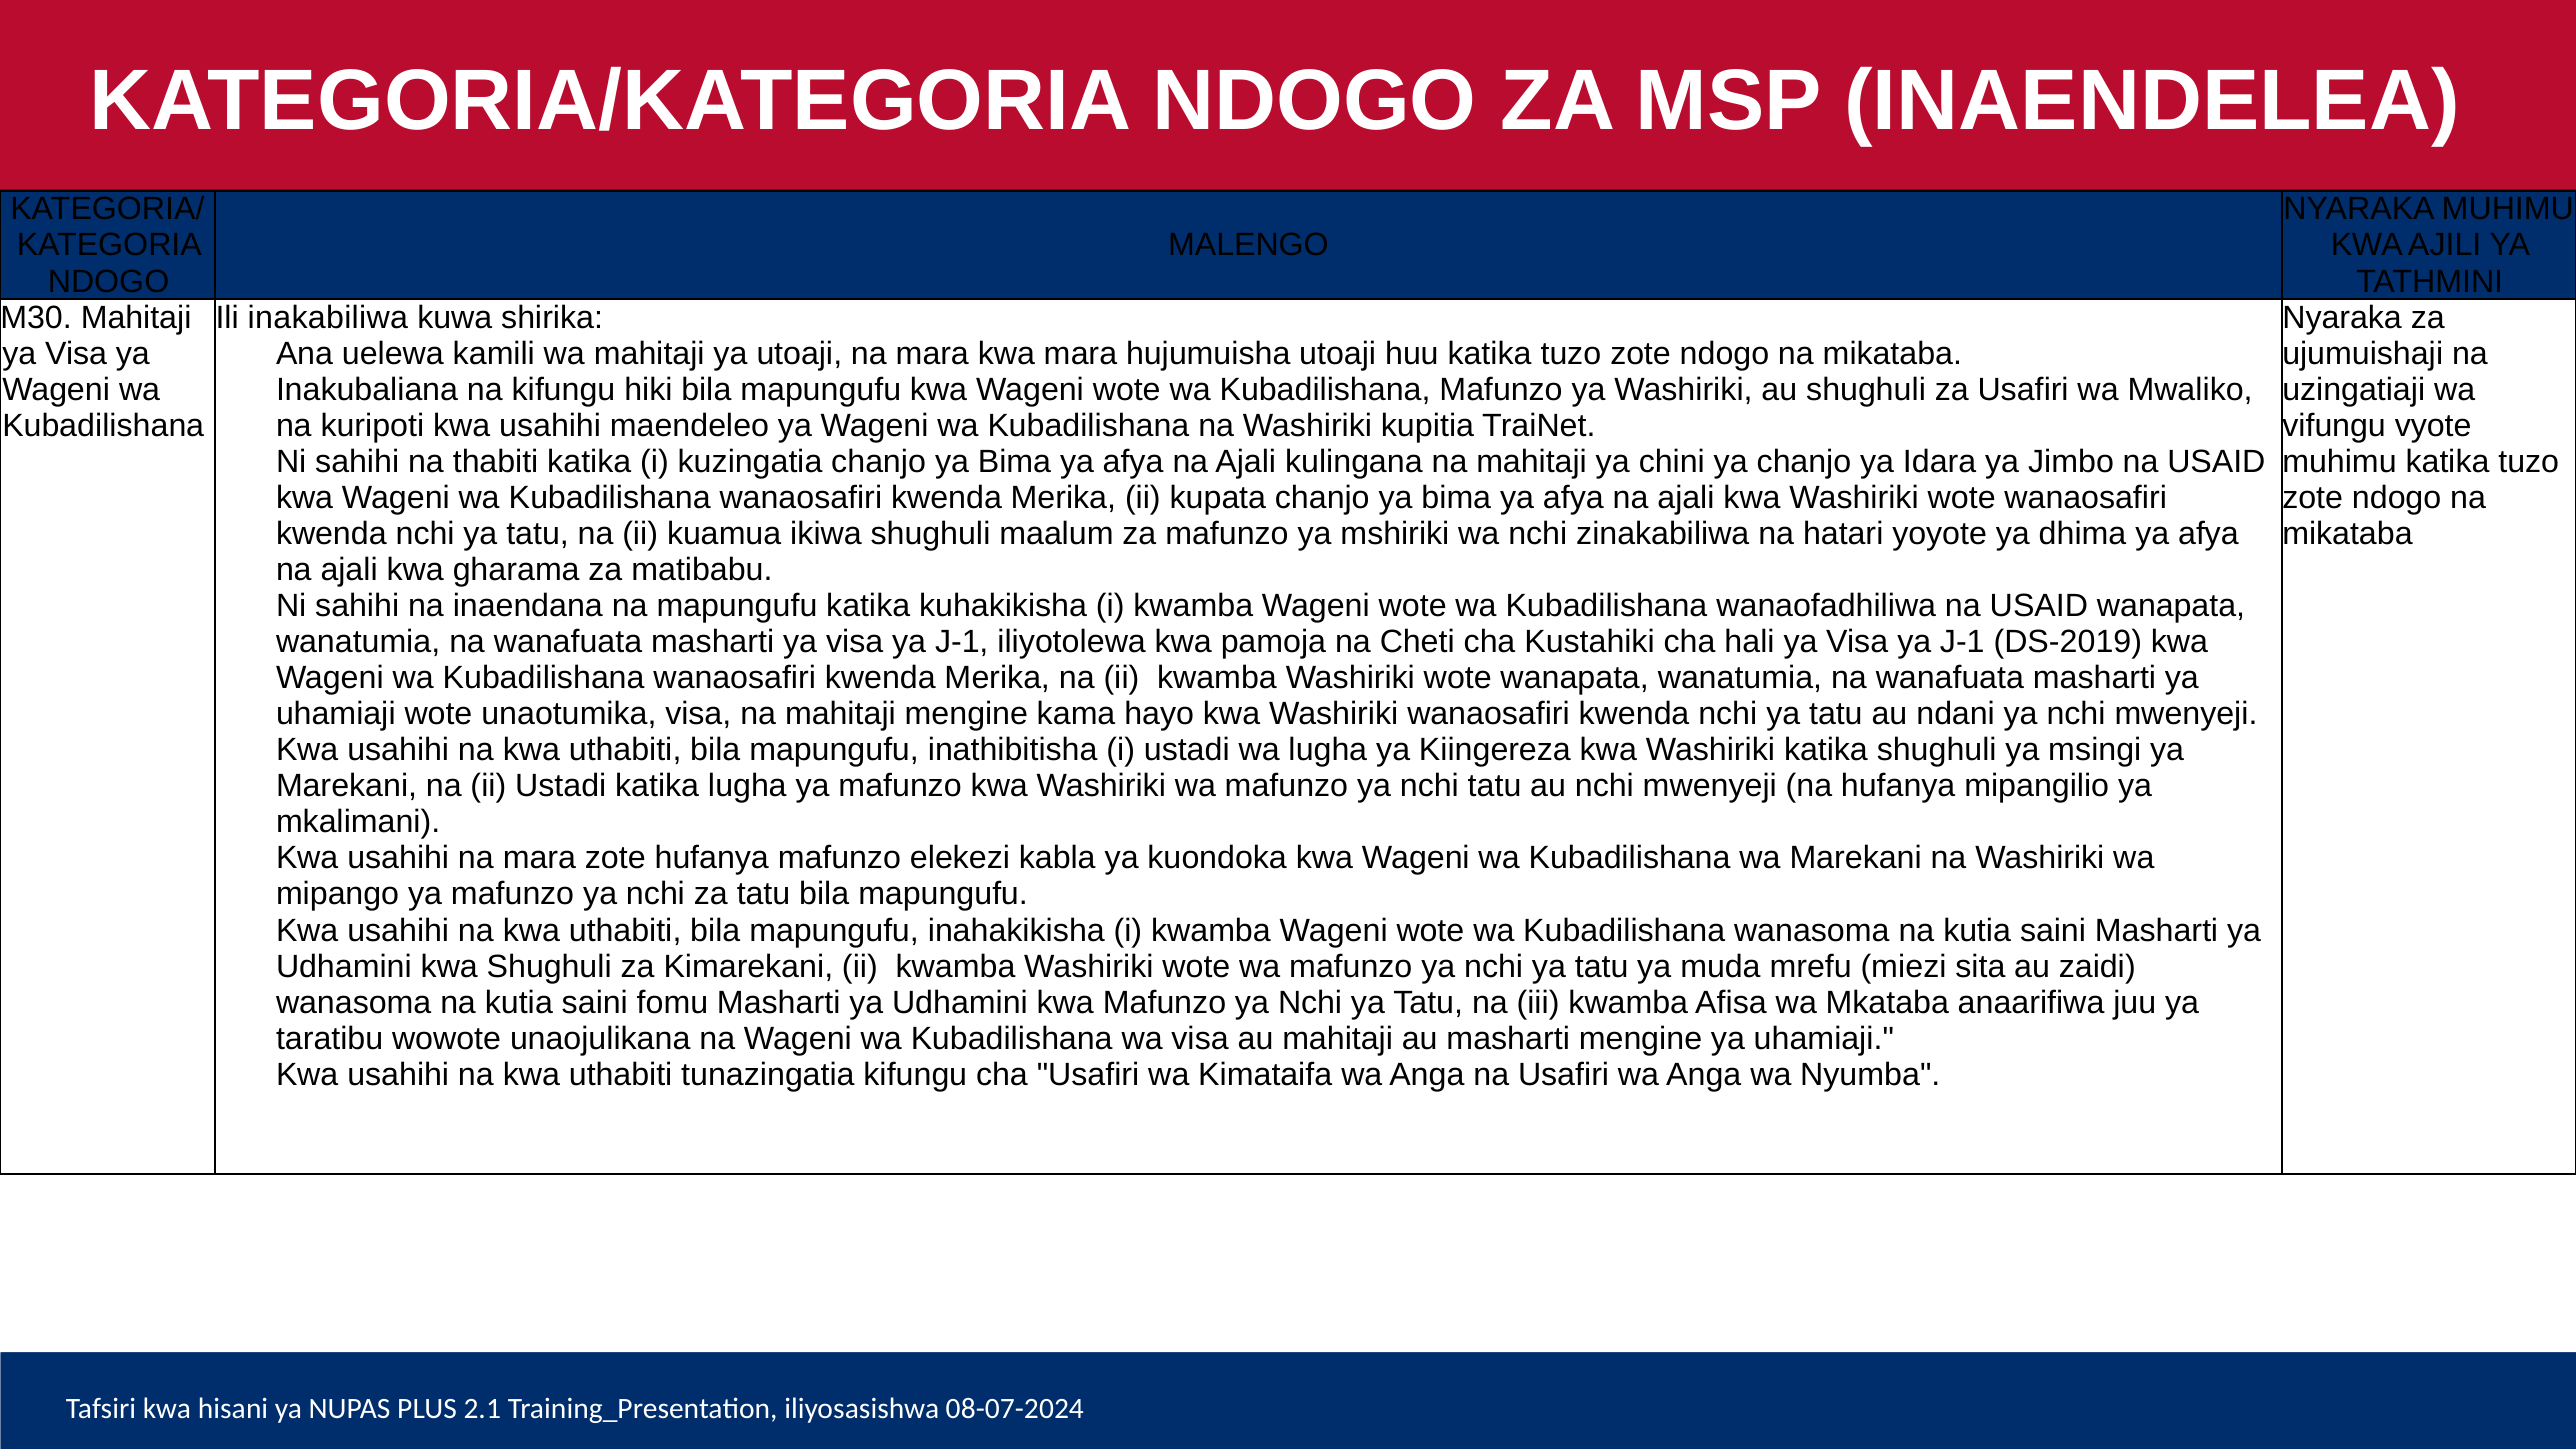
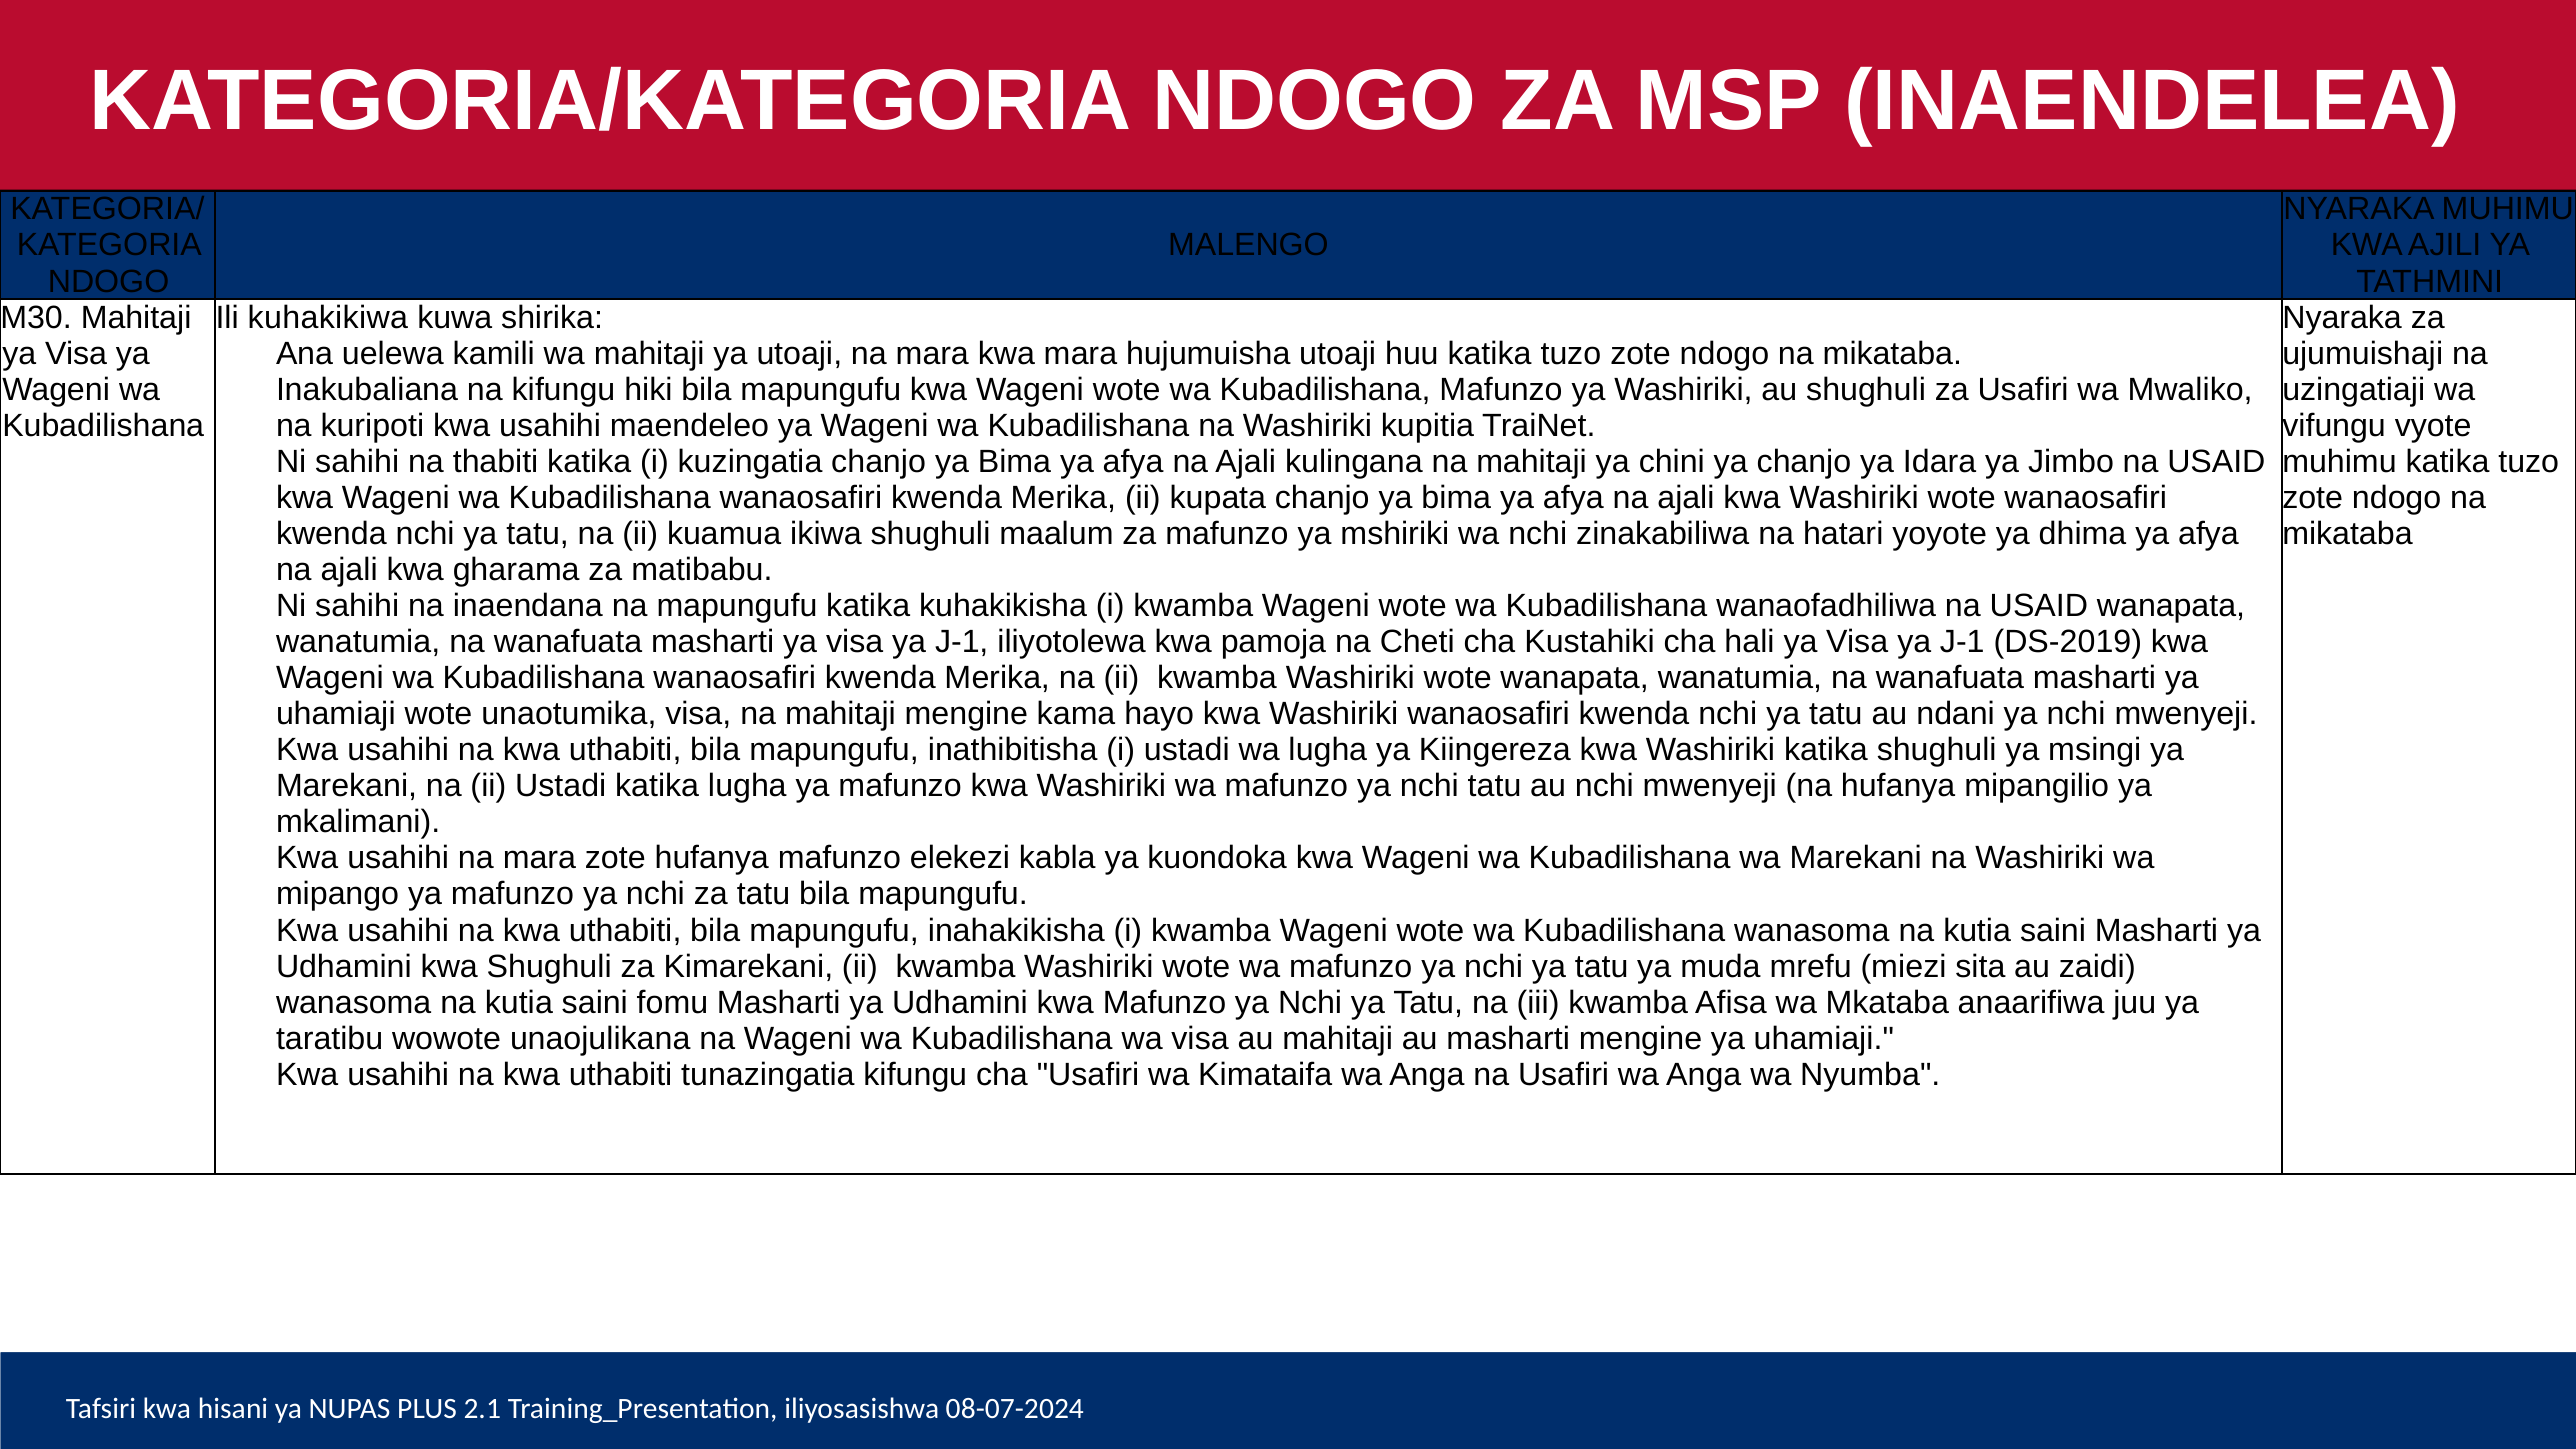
inakabiliwa: inakabiliwa -> kuhakikiwa
